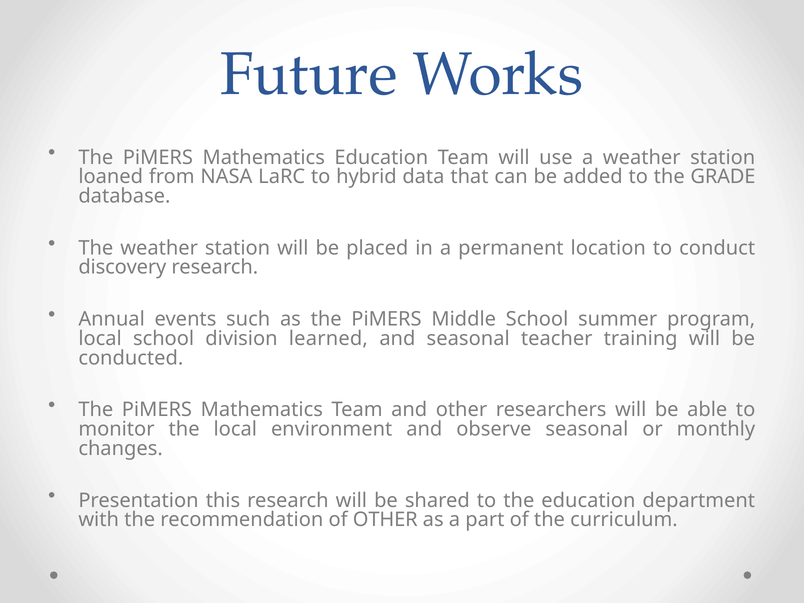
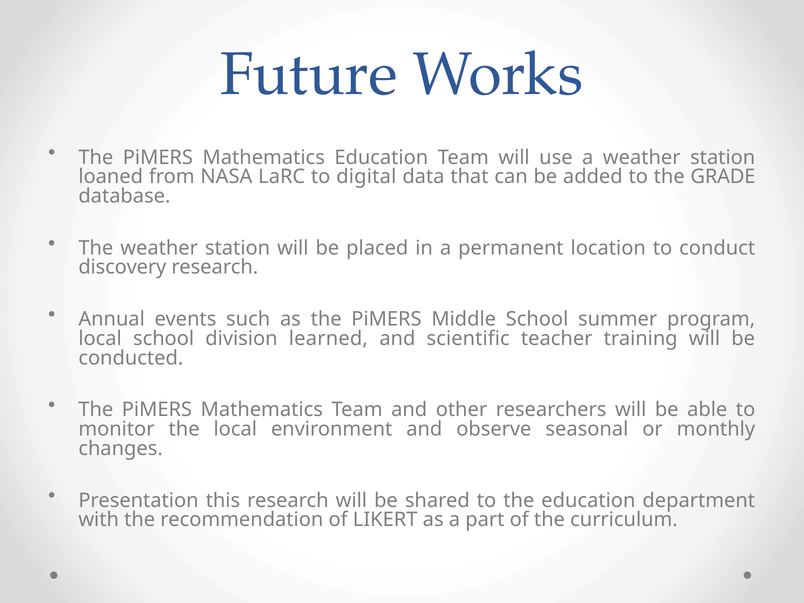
hybrid: hybrid -> digital
and seasonal: seasonal -> scientific
of OTHER: OTHER -> LIKERT
